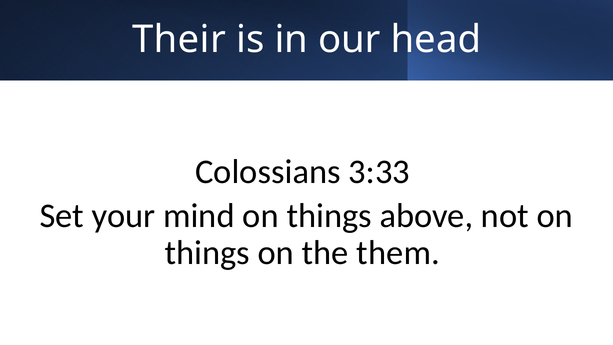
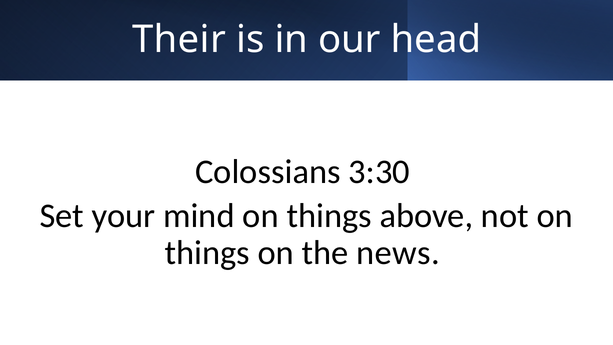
3:33: 3:33 -> 3:30
them: them -> news
